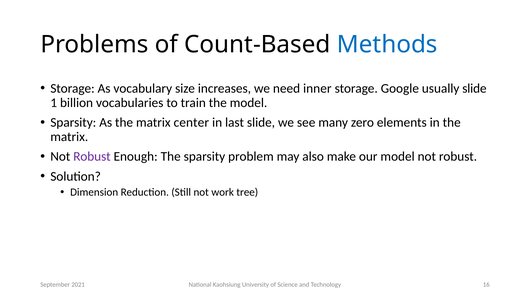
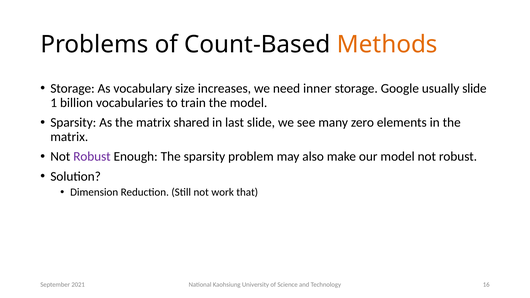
Methods colour: blue -> orange
center: center -> shared
tree: tree -> that
